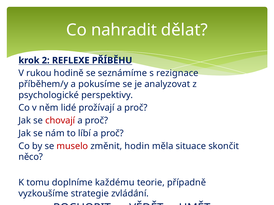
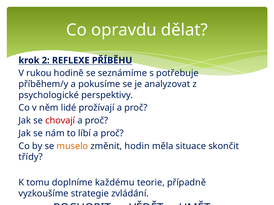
nahradit: nahradit -> opravdu
rezignace: rezignace -> potřebuje
muselo colour: red -> orange
něco: něco -> třídy
